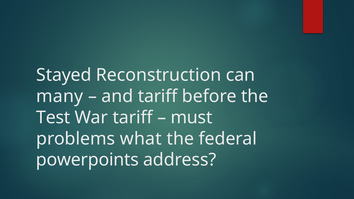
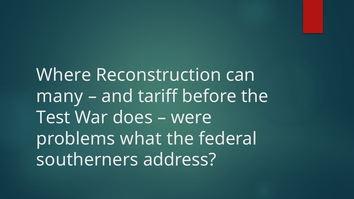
Stayed: Stayed -> Where
War tariff: tariff -> does
must: must -> were
powerpoints: powerpoints -> southerners
